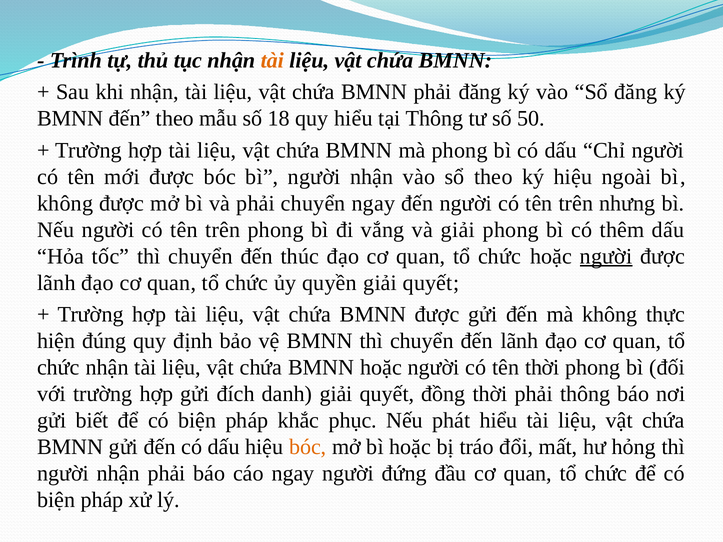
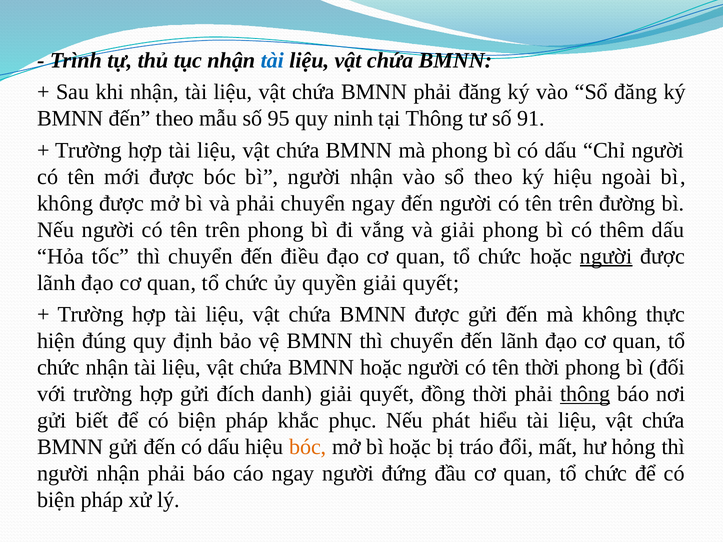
tài at (272, 61) colour: orange -> blue
18: 18 -> 95
quy hiểu: hiểu -> ninh
50: 50 -> 91
nhưng: nhưng -> đường
thúc: thúc -> điều
thông at (585, 394) underline: none -> present
